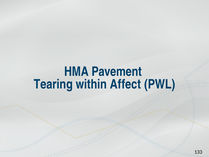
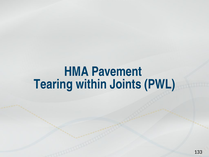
Affect: Affect -> Joints
